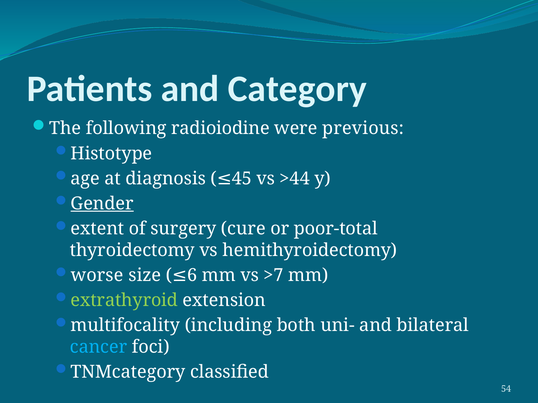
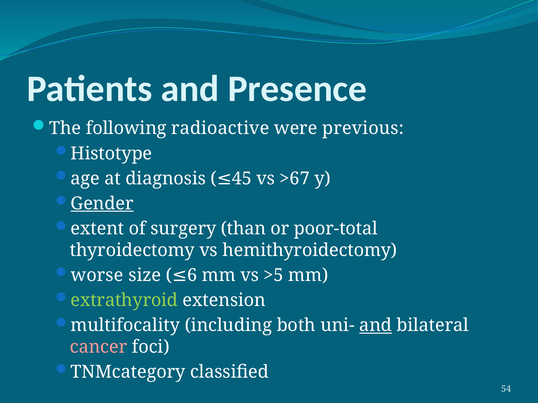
Category: Category -> Presence
radioiodine: radioiodine -> radioactive
>44: >44 -> >67
cure: cure -> than
>7: >7 -> >5
and at (376, 326) underline: none -> present
cancer colour: light blue -> pink
